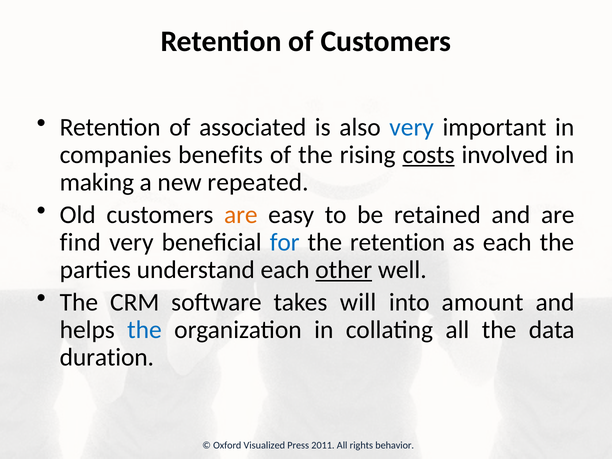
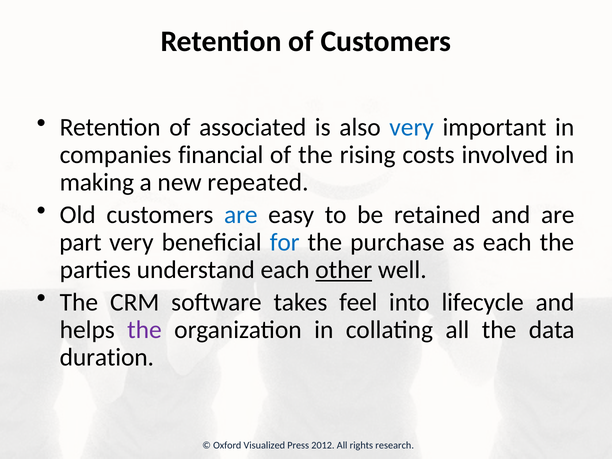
benefits: benefits -> financial
costs underline: present -> none
are at (241, 215) colour: orange -> blue
find: find -> part
the retention: retention -> purchase
will: will -> feel
amount: amount -> lifecycle
the at (144, 330) colour: blue -> purple
2011: 2011 -> 2012
behavior: behavior -> research
